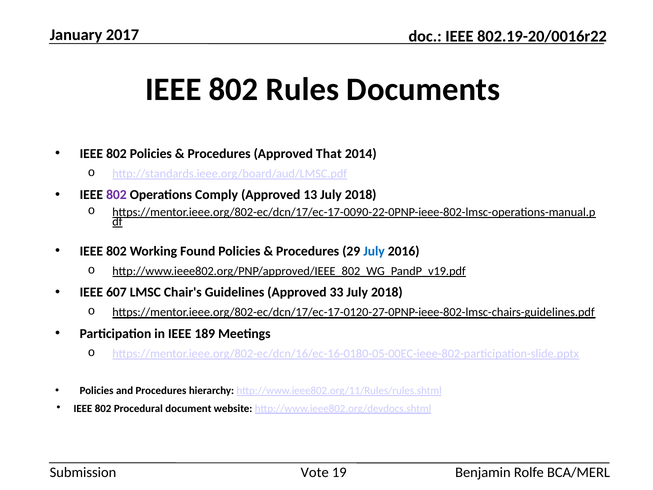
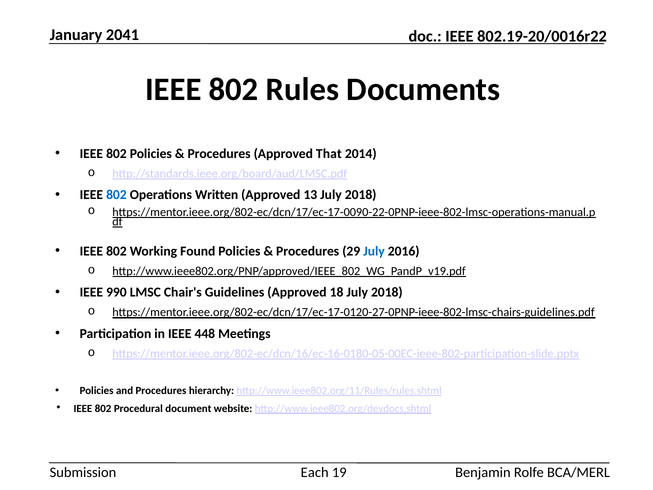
2017: 2017 -> 2041
802 at (116, 195) colour: purple -> blue
Comply: Comply -> Written
607: 607 -> 990
33: 33 -> 18
189: 189 -> 448
Vote: Vote -> Each
